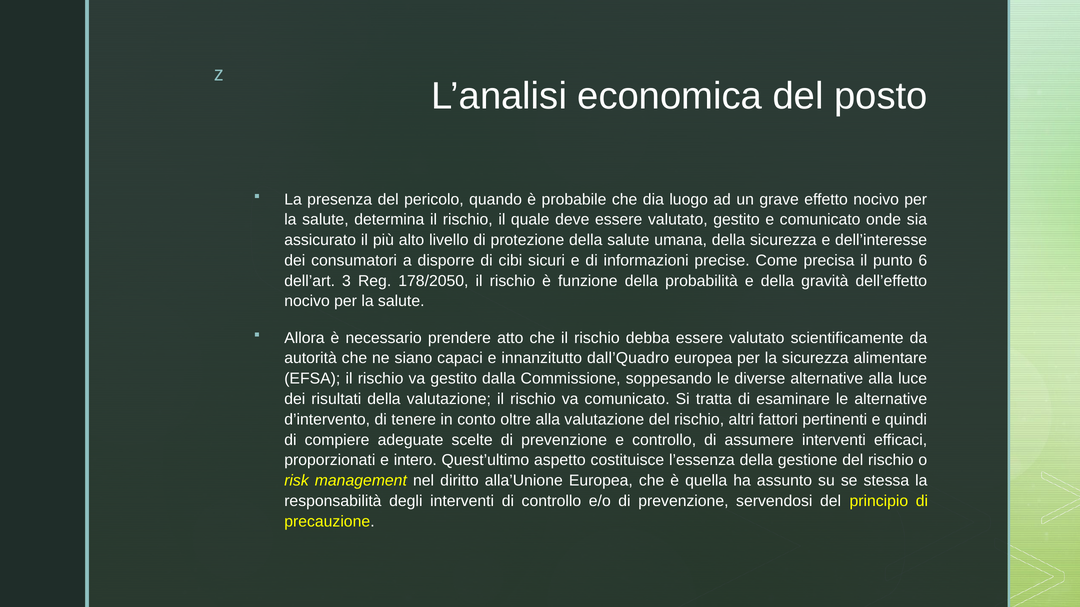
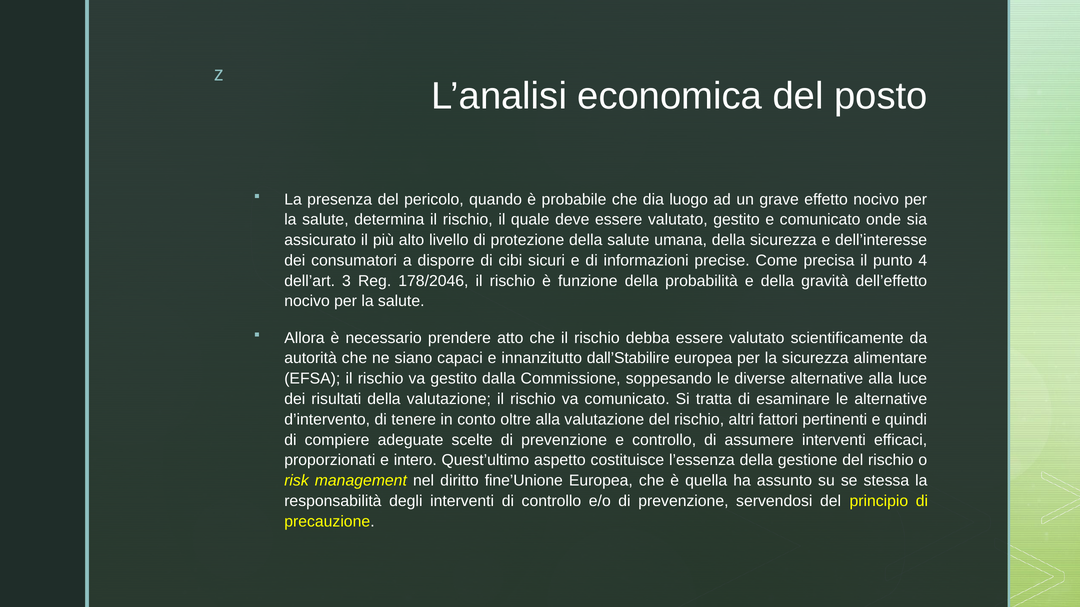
6: 6 -> 4
178/2050: 178/2050 -> 178/2046
dall’Quadro: dall’Quadro -> dall’Stabilire
alla’Unione: alla’Unione -> fine’Unione
